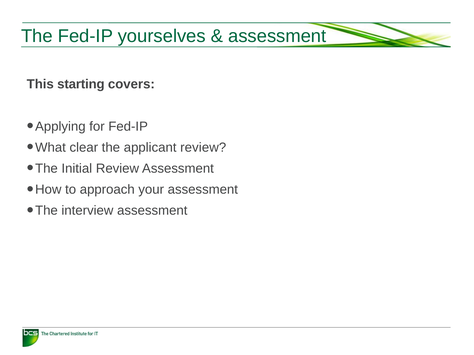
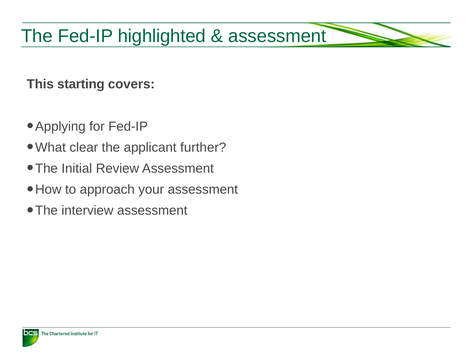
yourselves: yourselves -> highlighted
applicant review: review -> further
